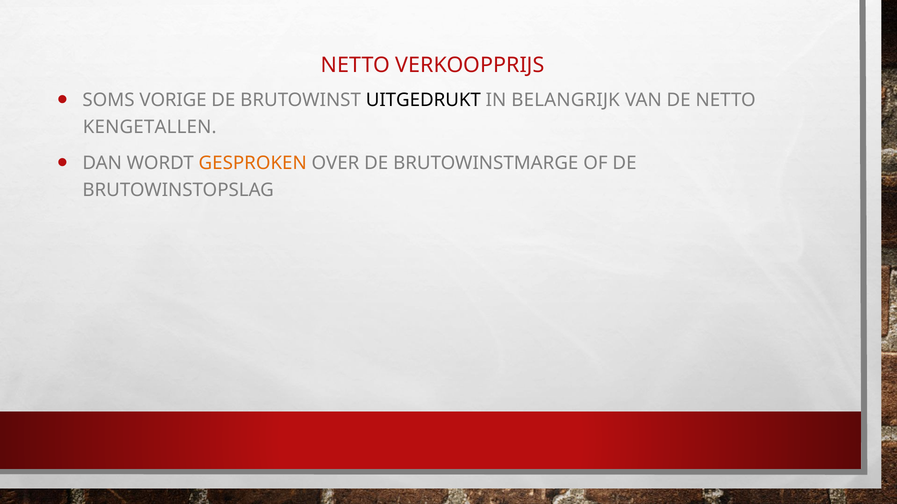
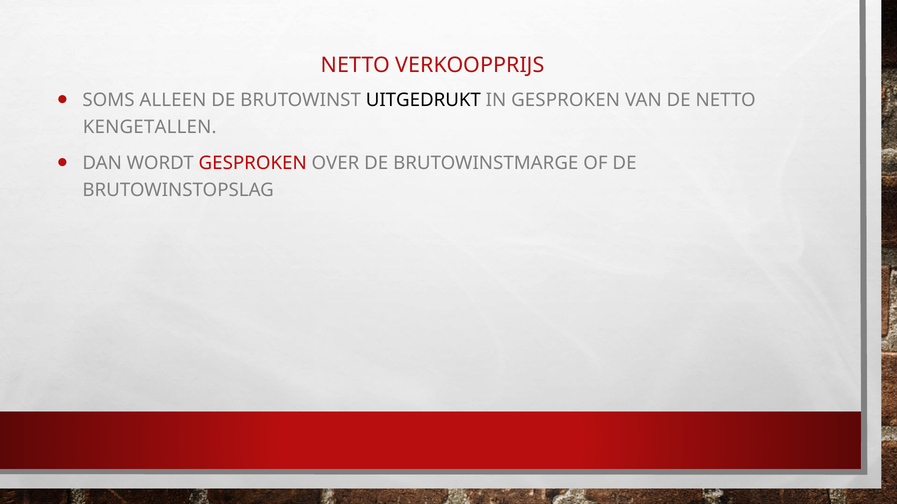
VORIGE: VORIGE -> ALLEEN
IN BELANGRIJK: BELANGRIJK -> GESPROKEN
GESPROKEN at (253, 163) colour: orange -> red
